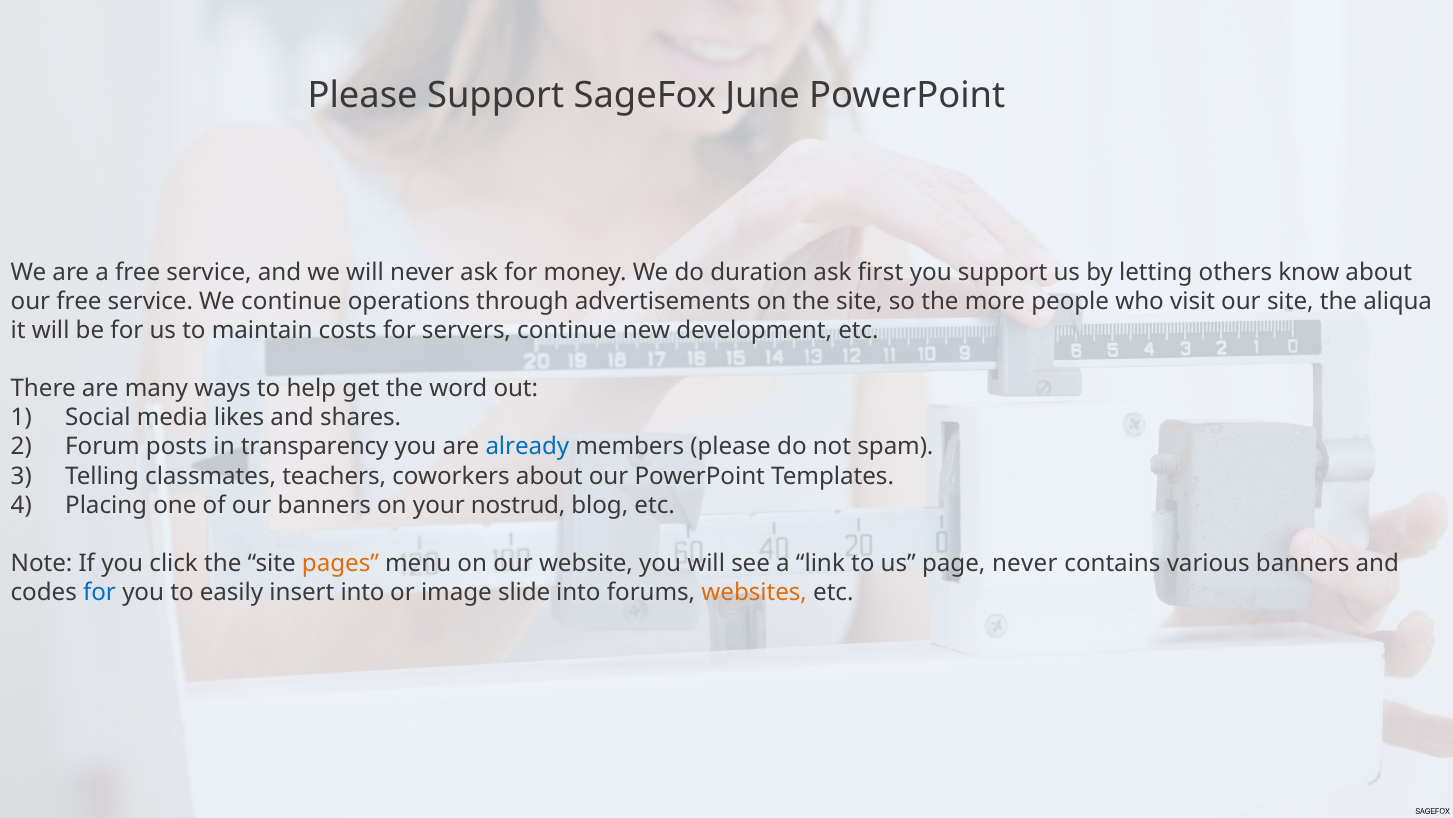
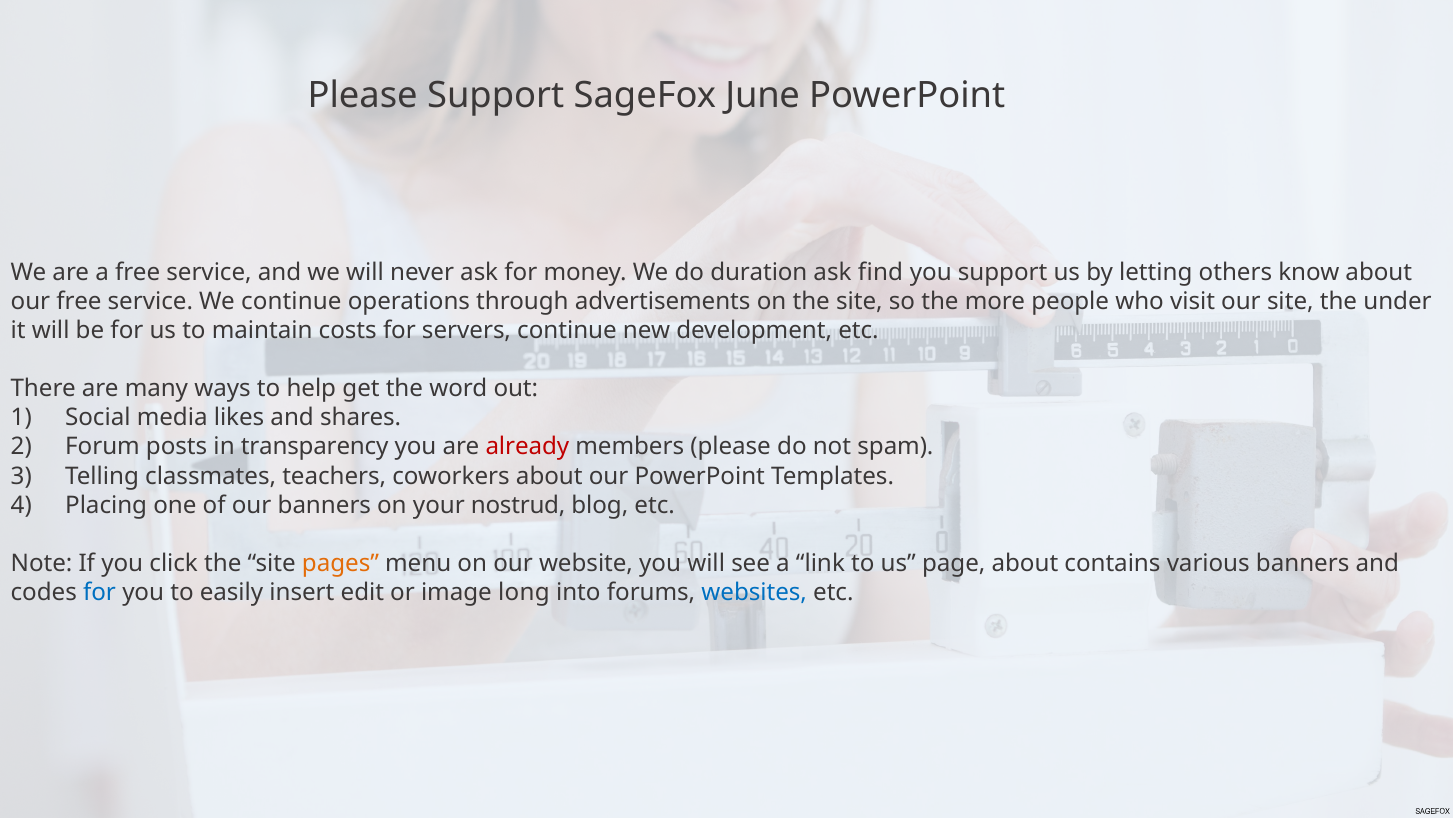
first: first -> find
aliqua: aliqua -> under
already colour: blue -> red
page never: never -> about
insert into: into -> edit
slide: slide -> long
websites colour: orange -> blue
